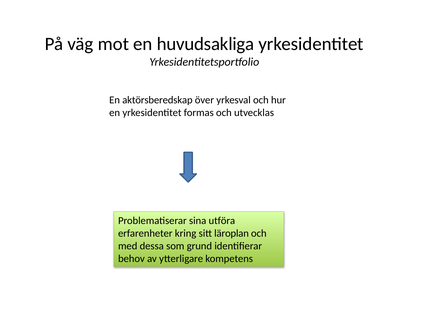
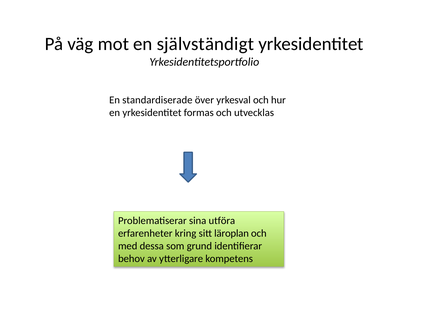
huvudsakliga: huvudsakliga -> självständigt
aktörsberedskap: aktörsberedskap -> standardiserade
